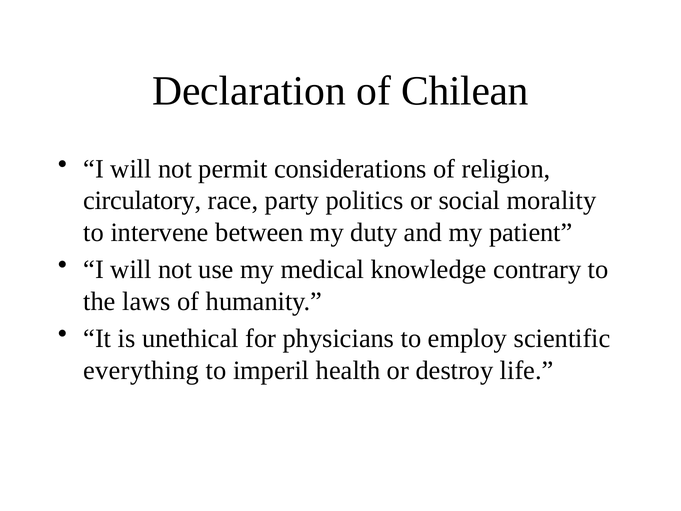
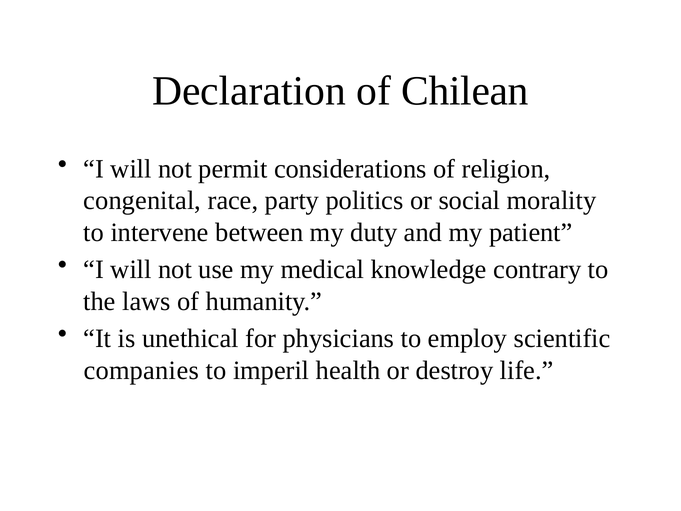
circulatory: circulatory -> congenital
everything: everything -> companies
